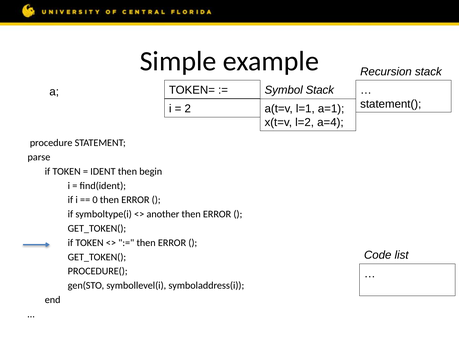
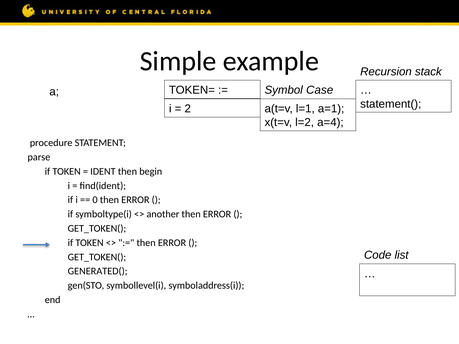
Symbol Stack: Stack -> Case
PROCEDURE(: PROCEDURE( -> GENERATED(
